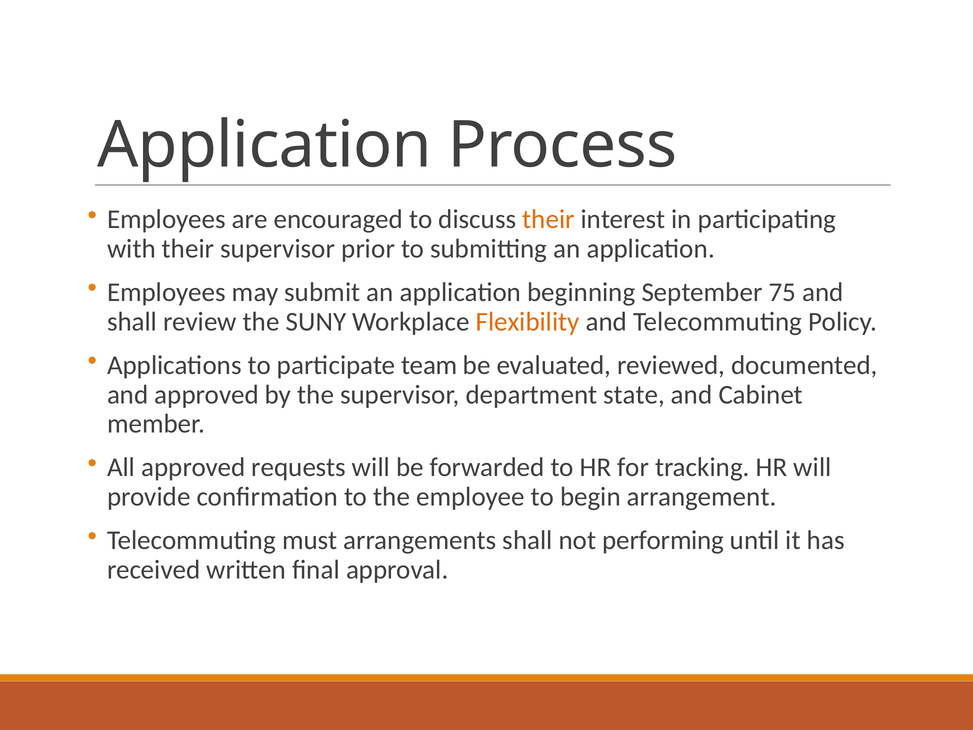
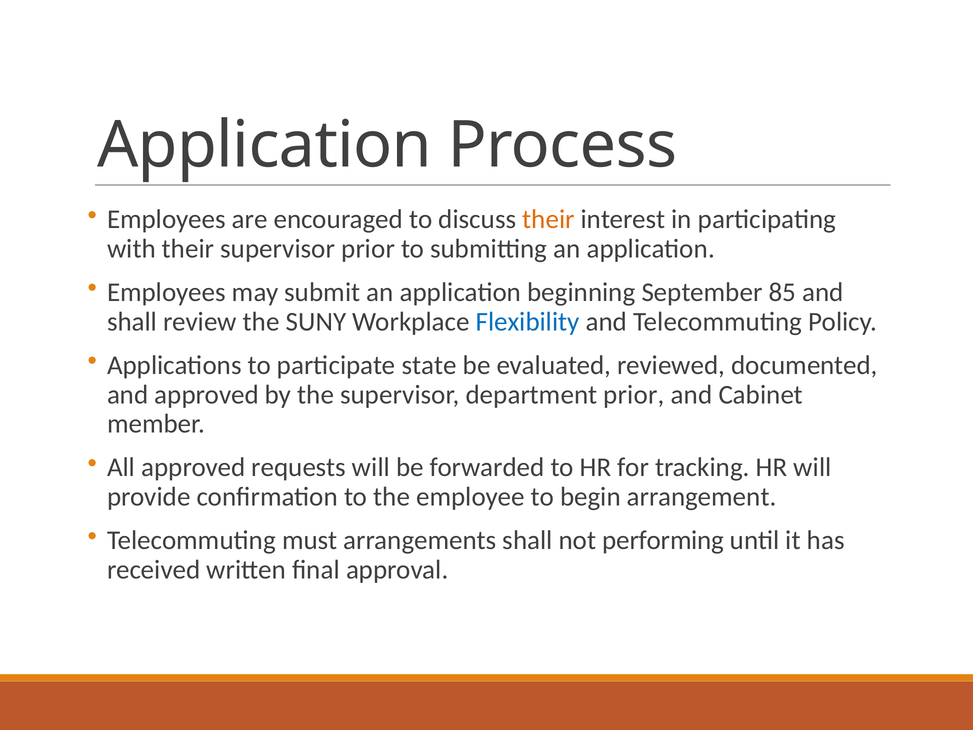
75: 75 -> 85
Flexibility colour: orange -> blue
team: team -> state
department state: state -> prior
